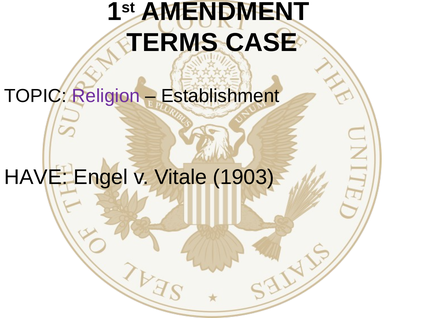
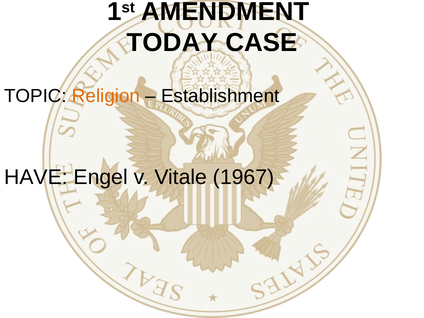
TERMS: TERMS -> TODAY
Religion colour: purple -> orange
1903: 1903 -> 1967
